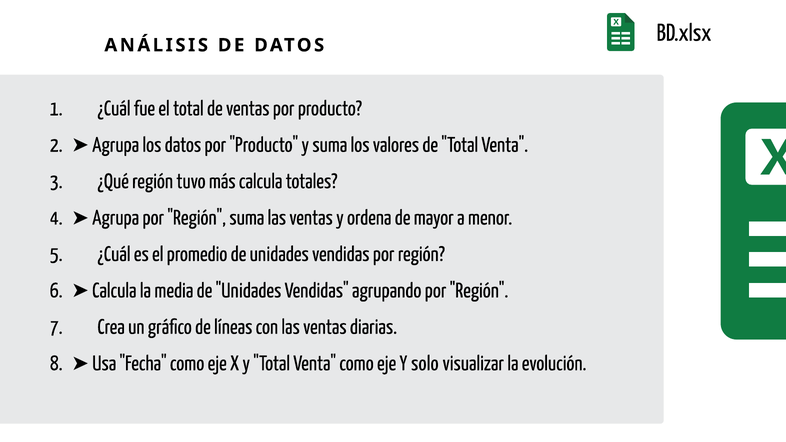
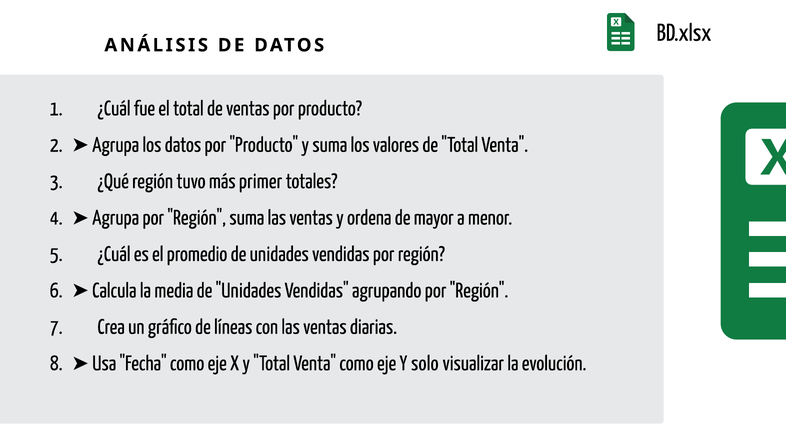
calcula: calcula -> primer
